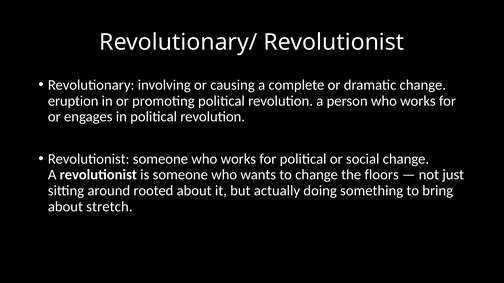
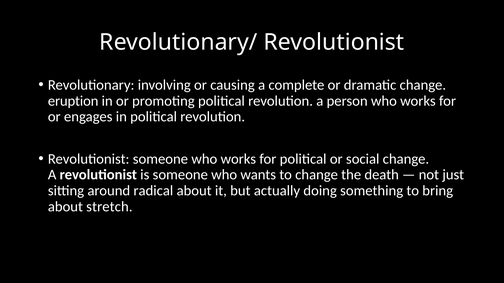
floors: floors -> death
rooted: rooted -> radical
